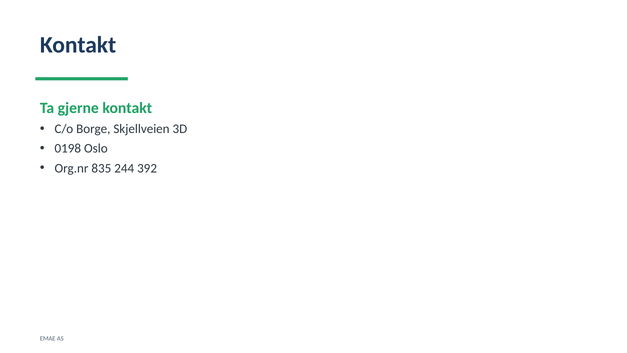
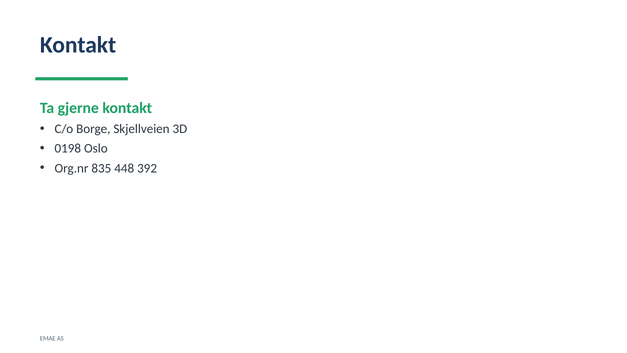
244: 244 -> 448
